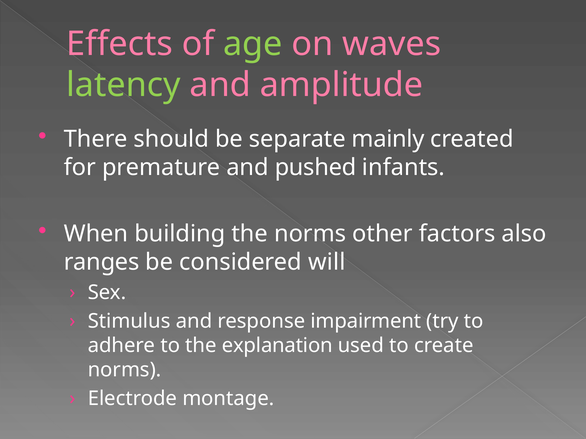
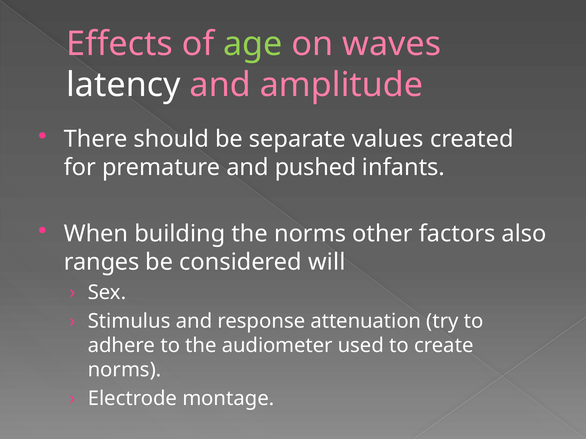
latency colour: light green -> white
mainly: mainly -> values
impairment: impairment -> attenuation
explanation: explanation -> audiometer
